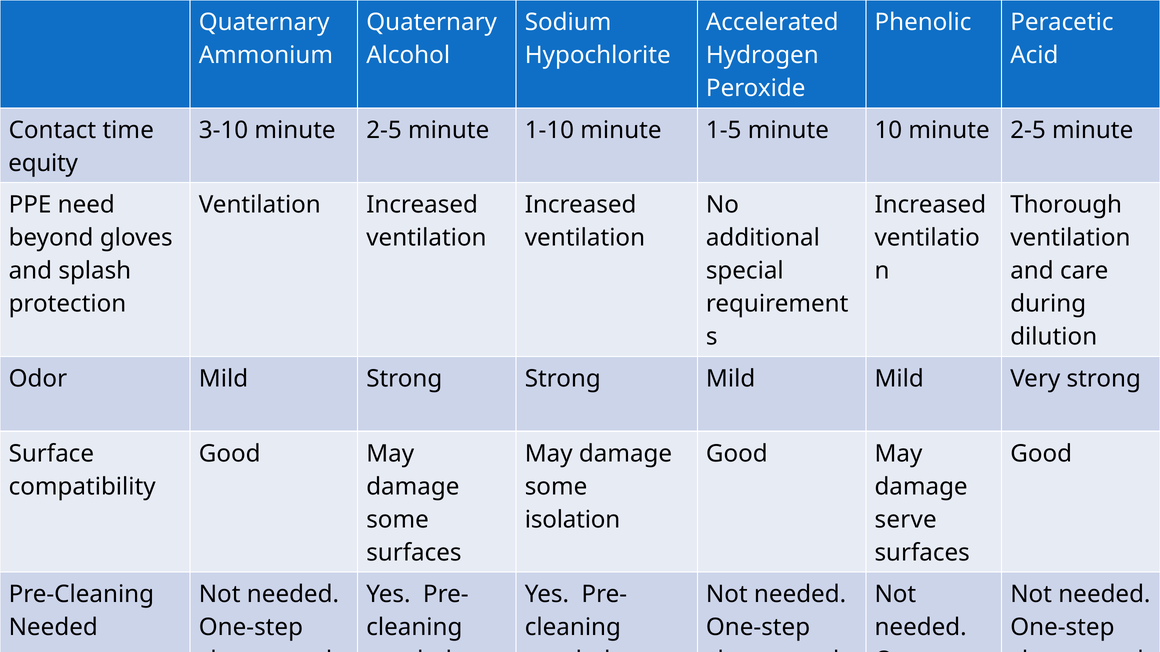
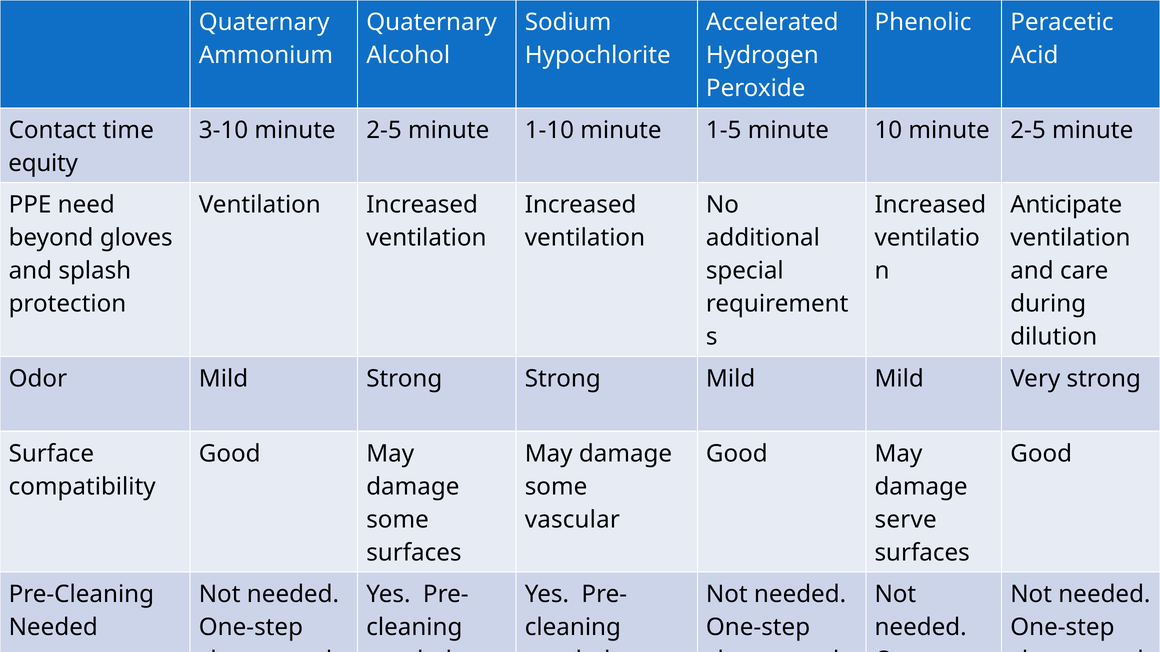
Thorough: Thorough -> Anticipate
isolation: isolation -> vascular
